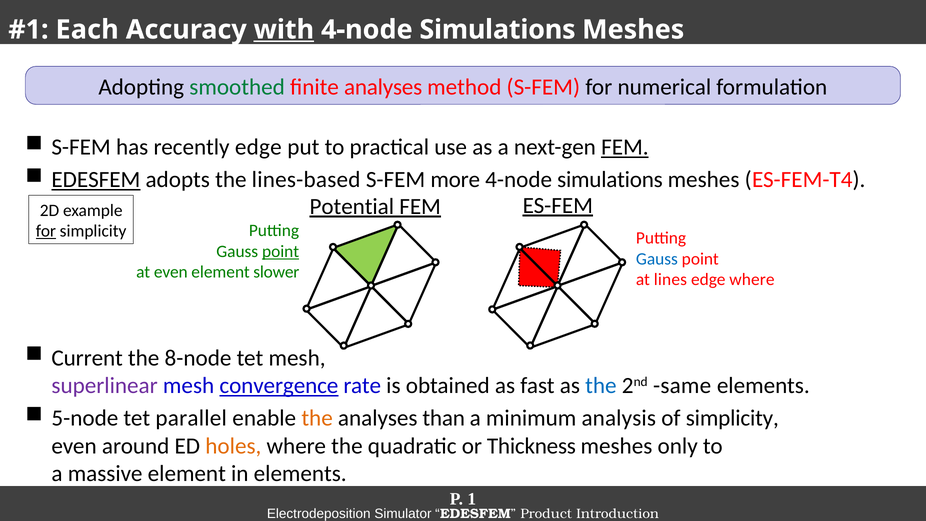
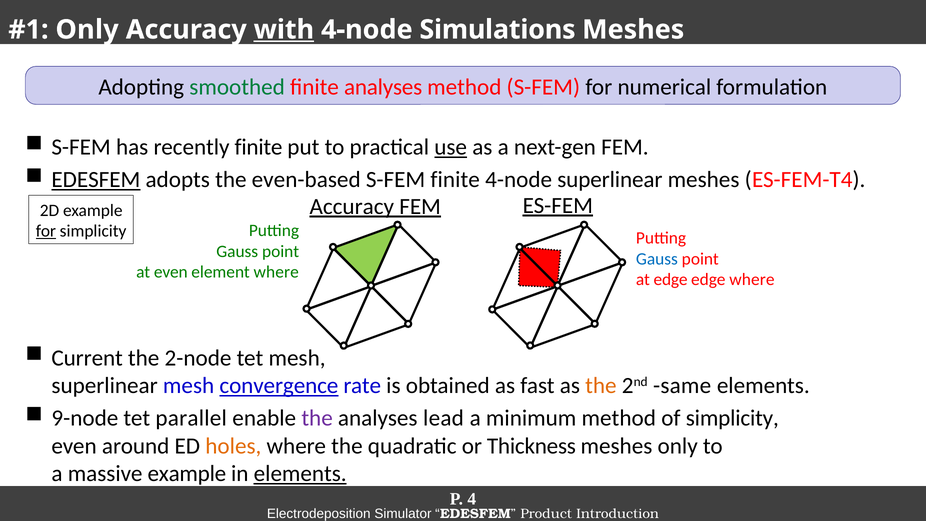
Each at (87, 30): Each -> Only
recently edge: edge -> finite
use underline: none -> present
FEM at (625, 147) underline: present -> none
lines-based: lines-based -> even-based
S-FEM more: more -> finite
simulations at (610, 180): simulations -> superlinear
Potential at (352, 207): Potential -> Accuracy
point at (281, 251) underline: present -> none
element slower: slower -> where
at lines: lines -> edge
8-node: 8-node -> 2-node
superlinear at (105, 386) colour: purple -> black
the at (601, 386) colour: blue -> orange
5-node: 5-node -> 9-node
the at (317, 418) colour: orange -> purple
than: than -> lead
minimum analysis: analysis -> method
massive element: element -> example
elements at (300, 474) underline: none -> present
1: 1 -> 4
